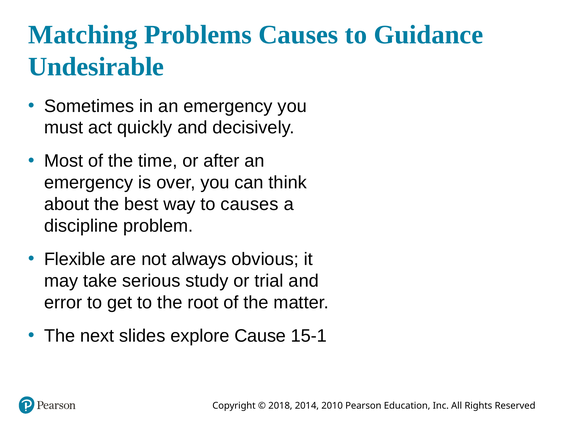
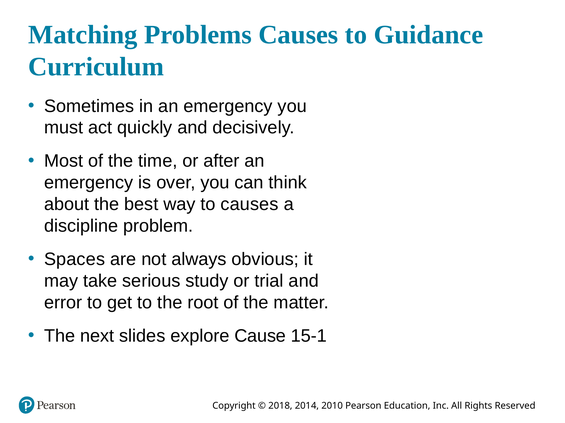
Undesirable: Undesirable -> Curriculum
Flexible: Flexible -> Spaces
